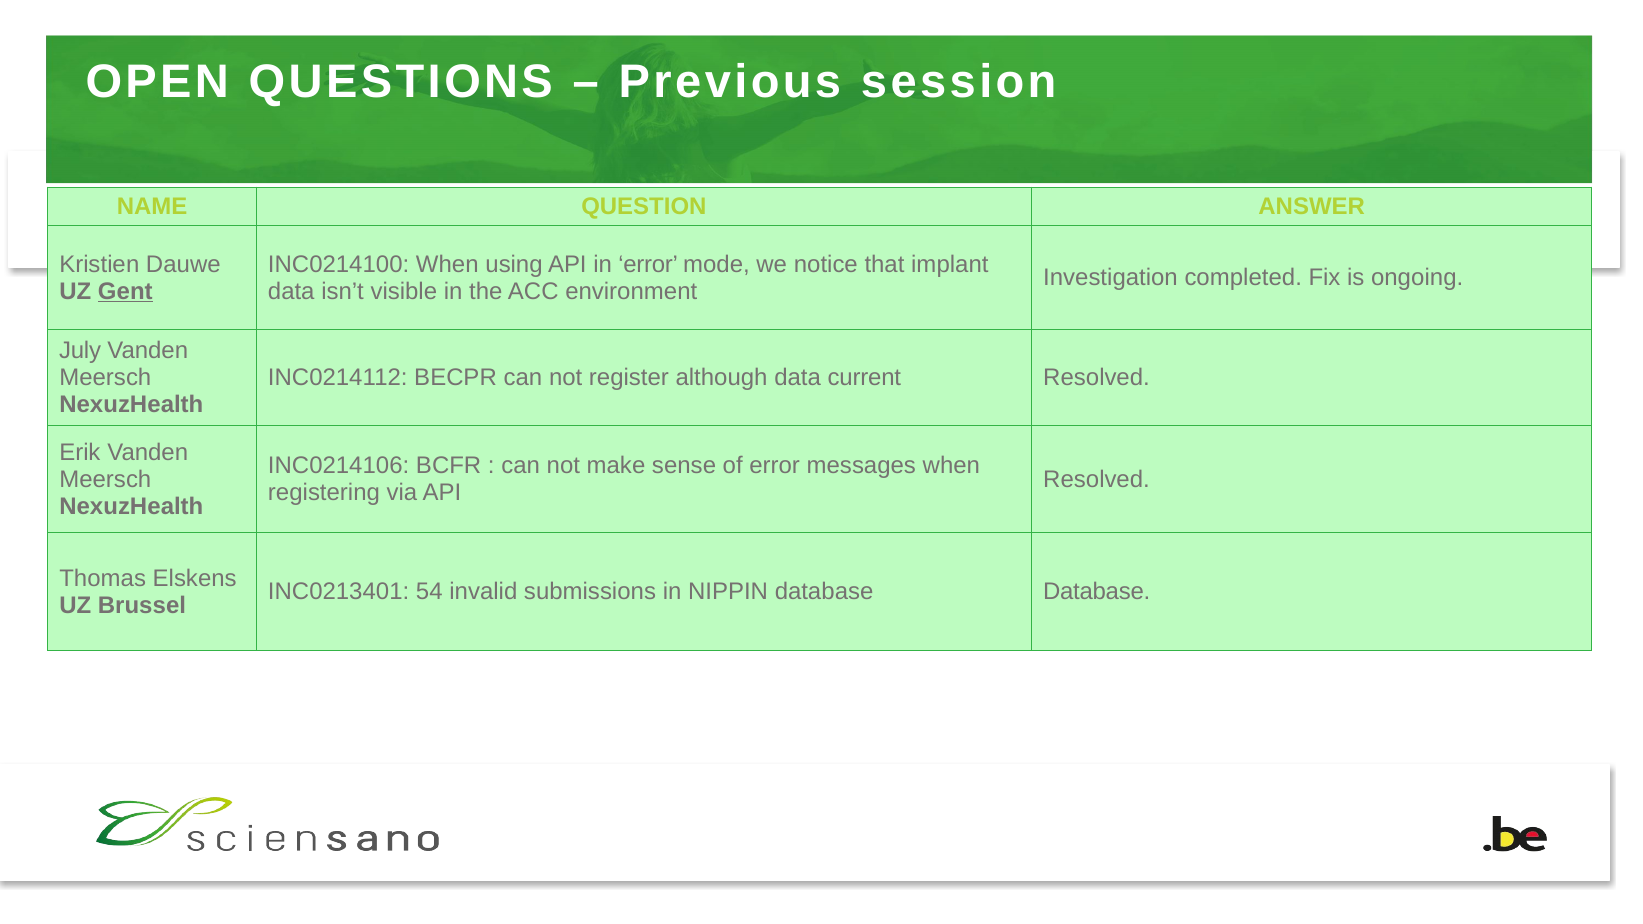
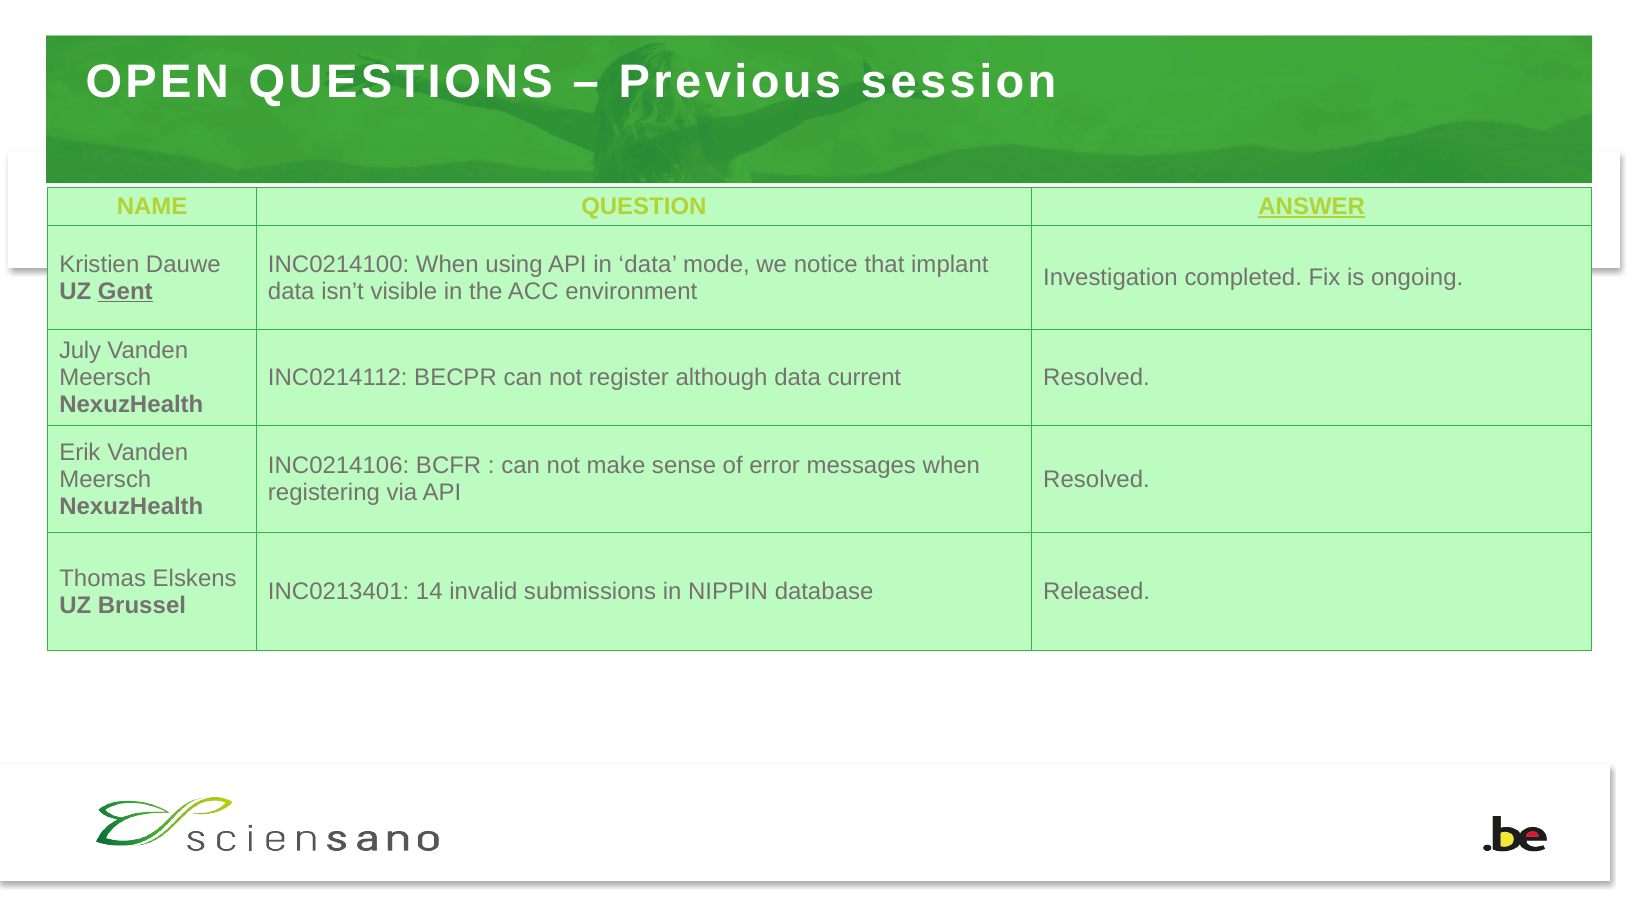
ANSWER underline: none -> present
in error: error -> data
54: 54 -> 14
database Database: Database -> Released
